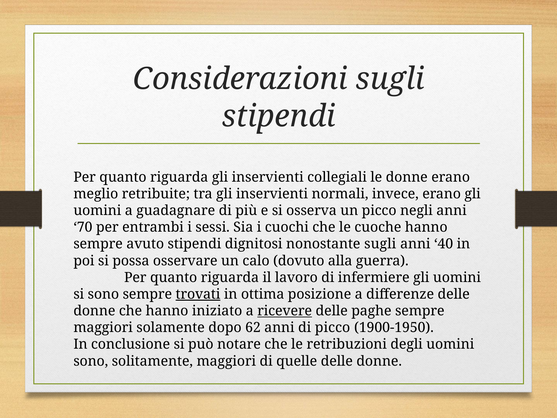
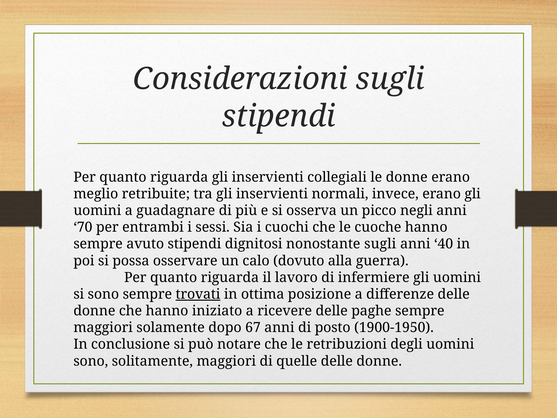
ricevere underline: present -> none
62: 62 -> 67
di picco: picco -> posto
